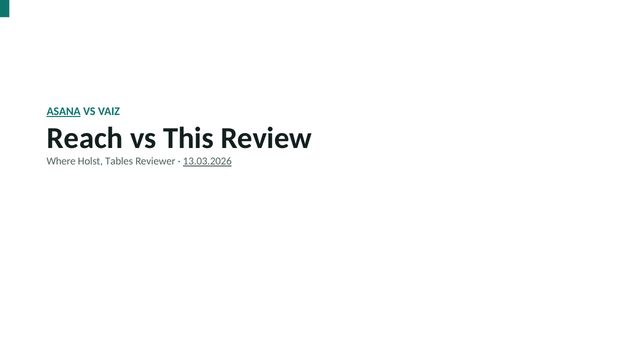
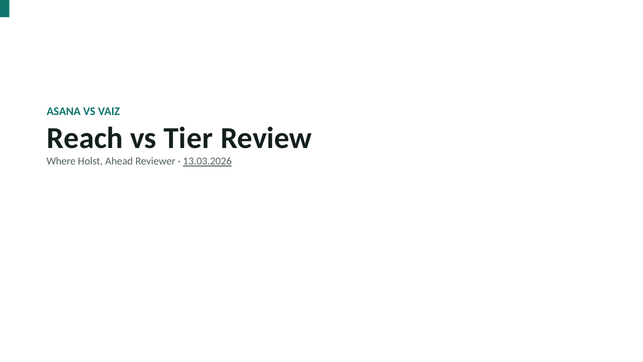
ASANA underline: present -> none
This: This -> Tier
Tables: Tables -> Ahead
